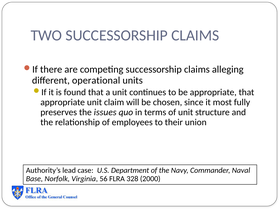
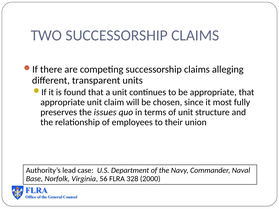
operational: operational -> transparent
